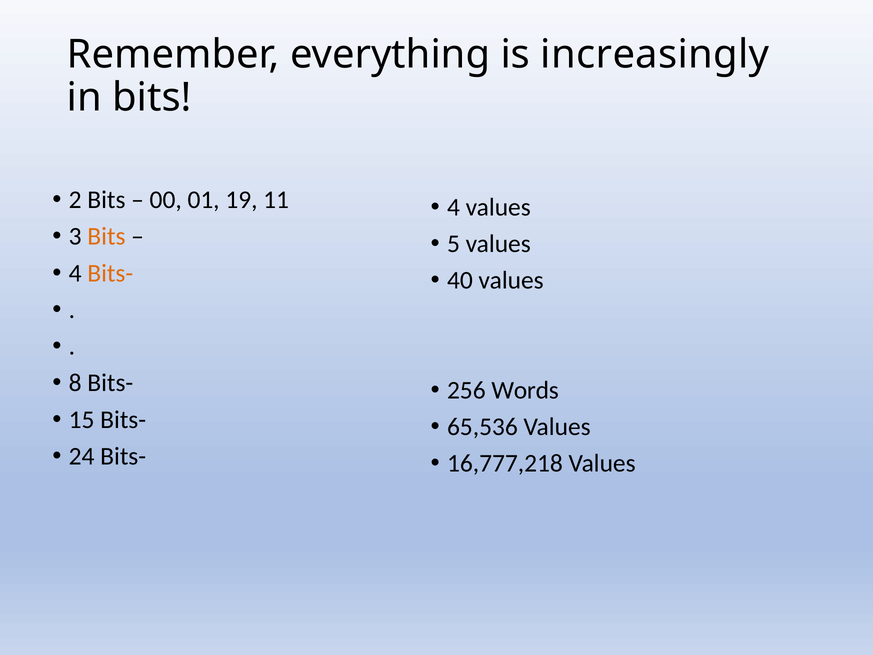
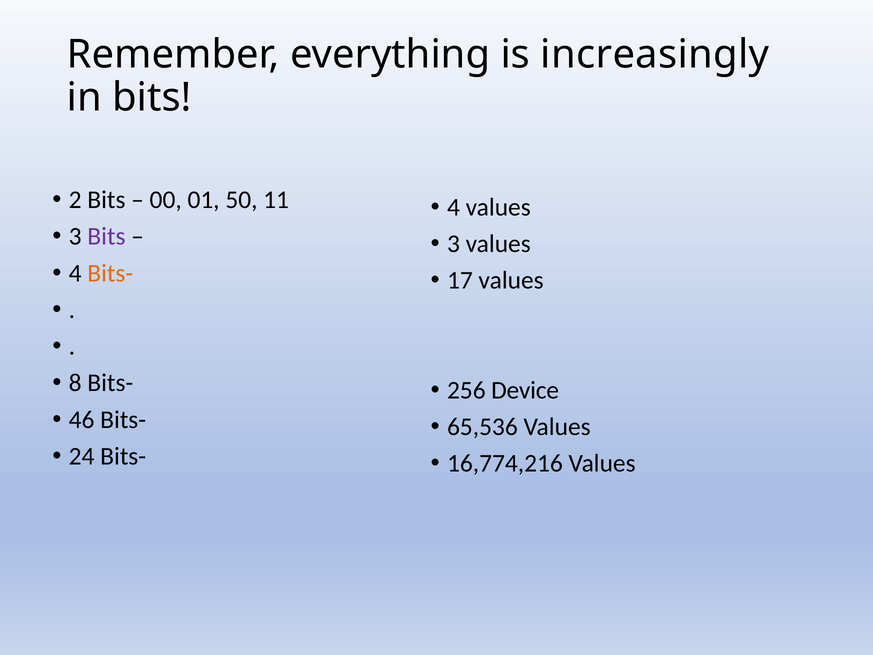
19: 19 -> 50
Bits at (106, 236) colour: orange -> purple
5 at (453, 244): 5 -> 3
40: 40 -> 17
Words: Words -> Device
15: 15 -> 46
16,777,218: 16,777,218 -> 16,774,216
